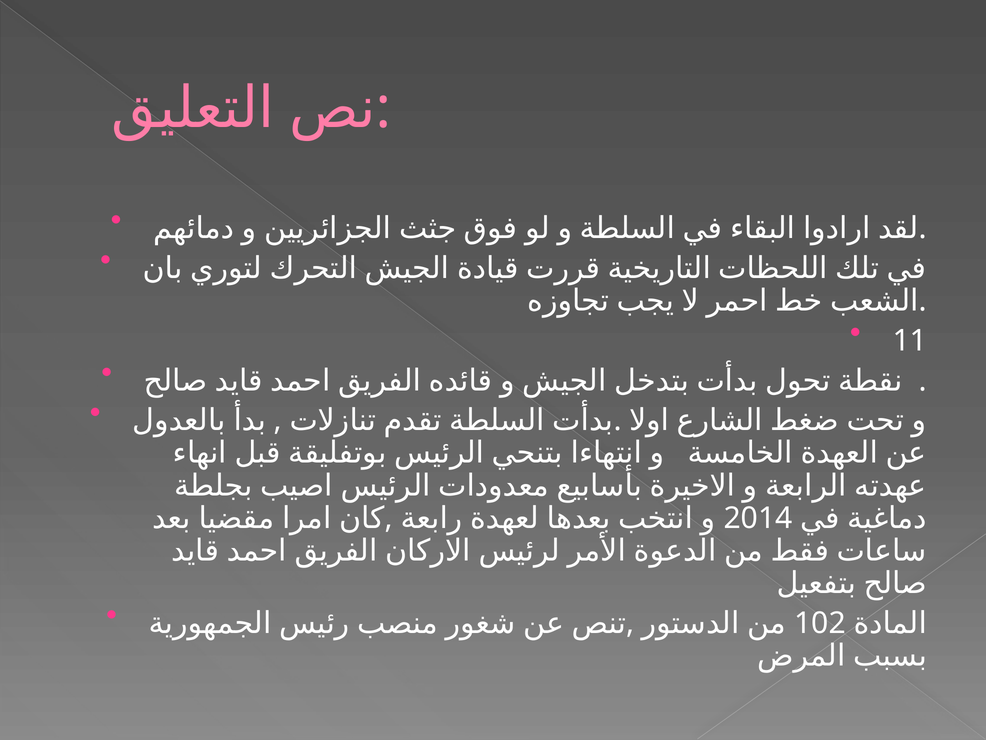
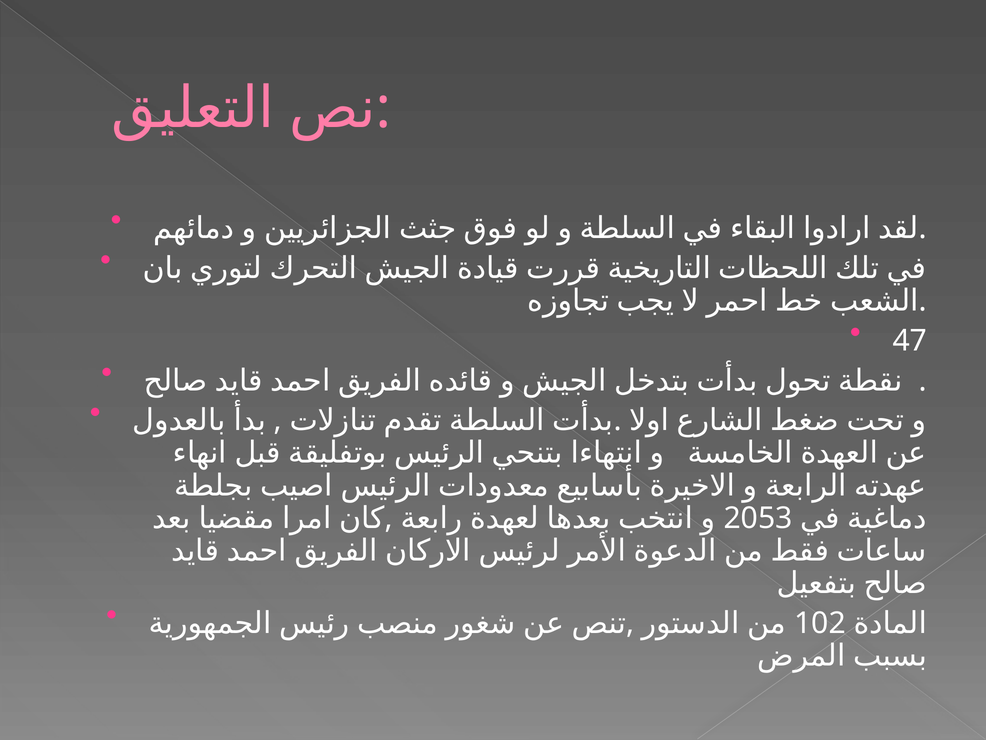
11: 11 -> 47
2014: 2014 -> 2053
